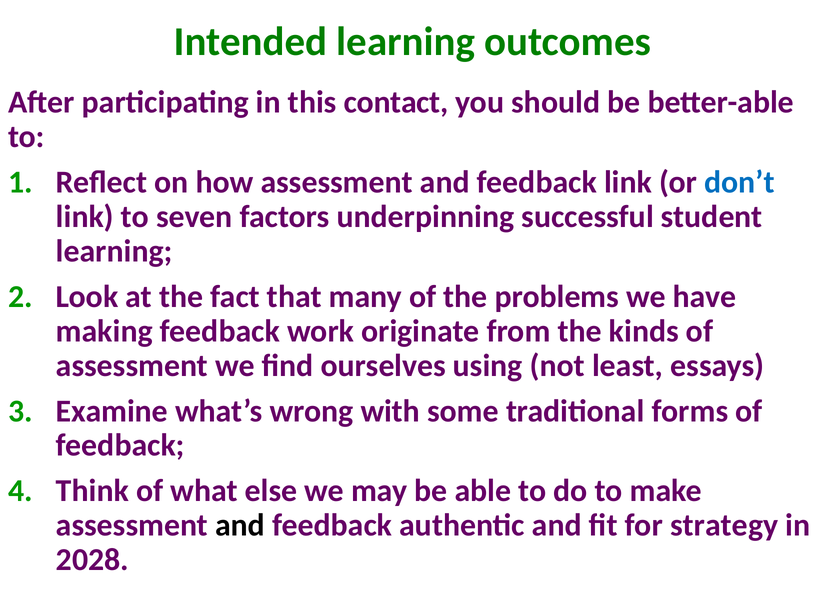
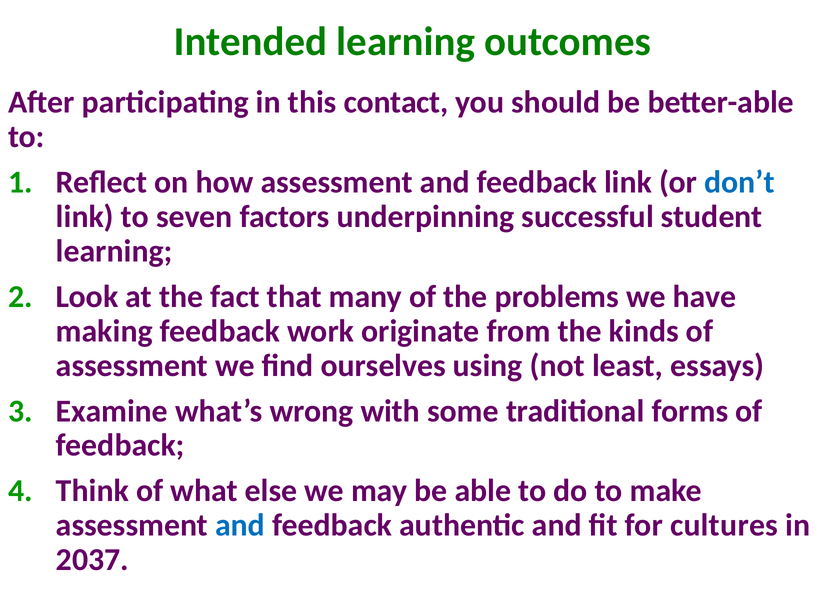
and at (240, 526) colour: black -> blue
strategy: strategy -> cultures
2028: 2028 -> 2037
